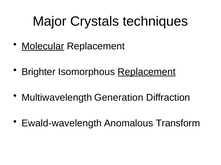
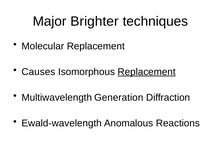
Crystals: Crystals -> Brighter
Molecular underline: present -> none
Brighter: Brighter -> Causes
Transform: Transform -> Reactions
